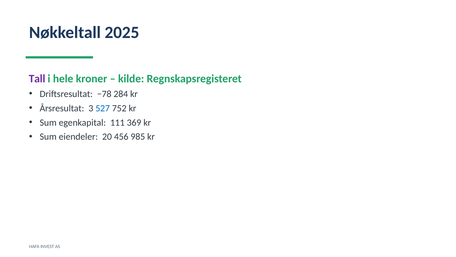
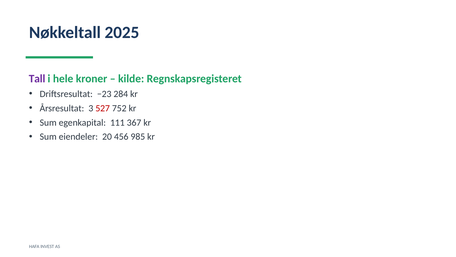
−78: −78 -> −23
527 colour: blue -> red
369: 369 -> 367
